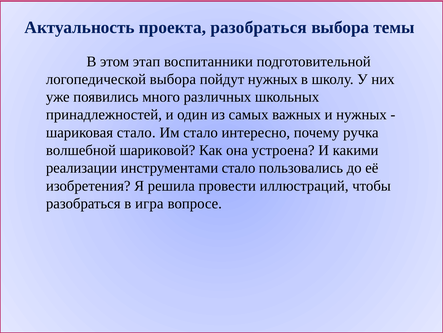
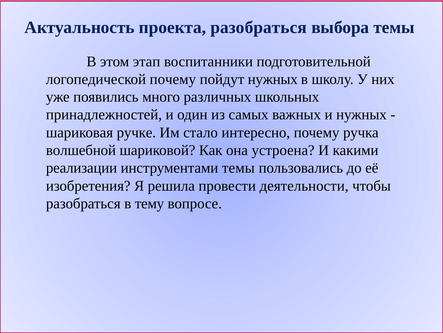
логопедической выбора: выбора -> почему
шариковая стало: стало -> ручке
инструментами стало: стало -> темы
иллюстраций: иллюстраций -> деятельности
игра: игра -> тему
